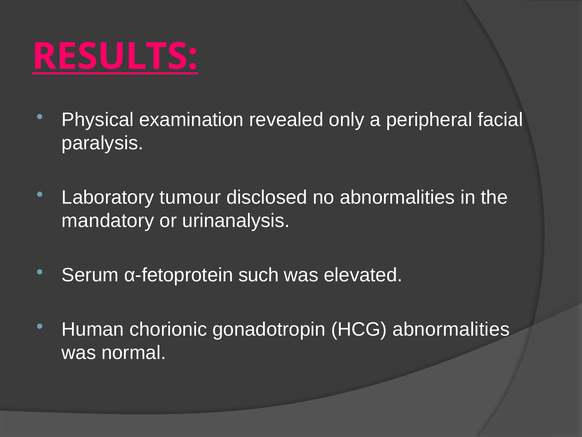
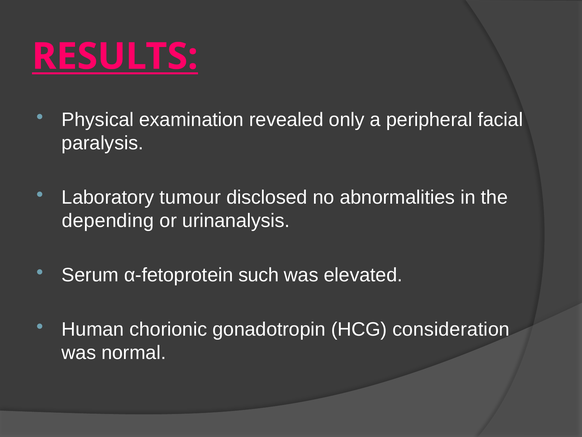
mandatory: mandatory -> depending
HCG abnormalities: abnormalities -> consideration
